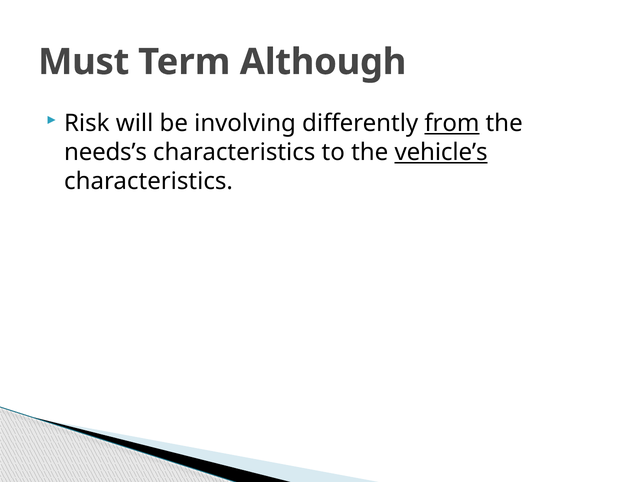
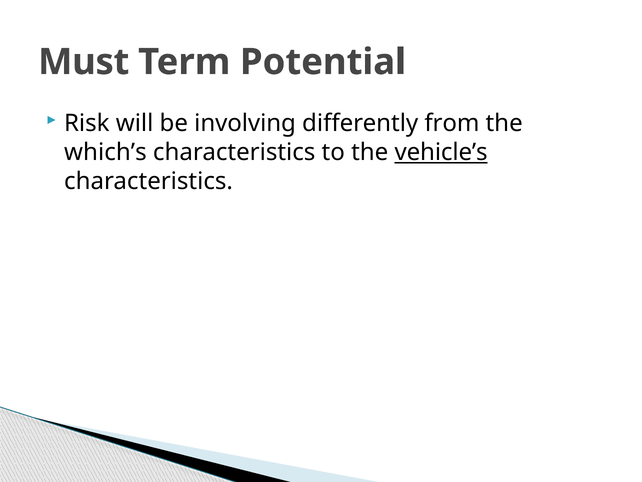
Although: Although -> Potential
from underline: present -> none
needs’s: needs’s -> which’s
